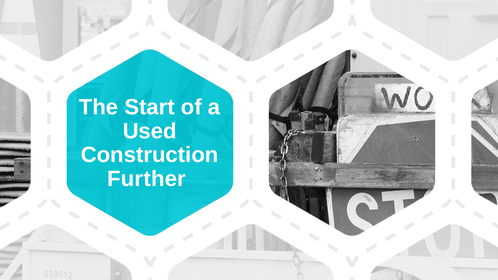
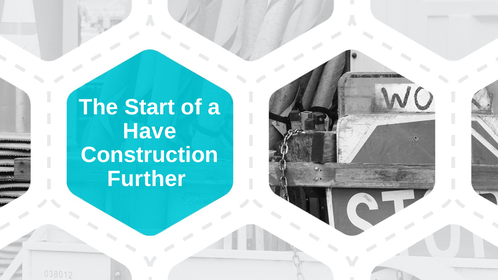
Used: Used -> Have
